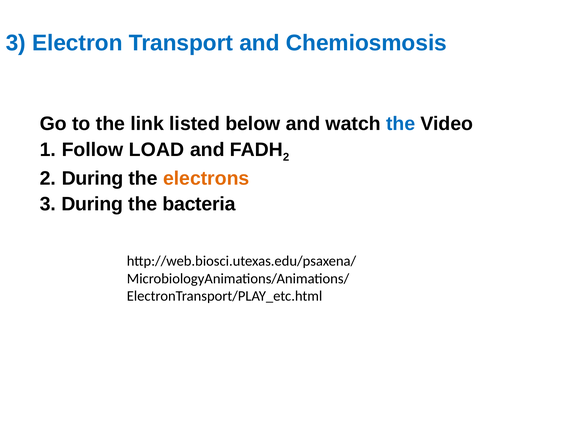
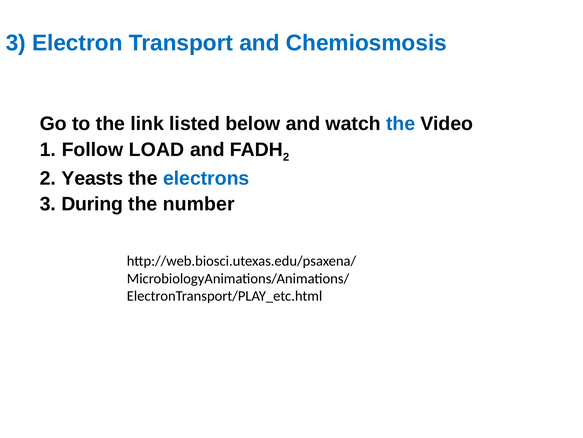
During at (92, 178): During -> Yeasts
electrons colour: orange -> blue
bacteria: bacteria -> number
